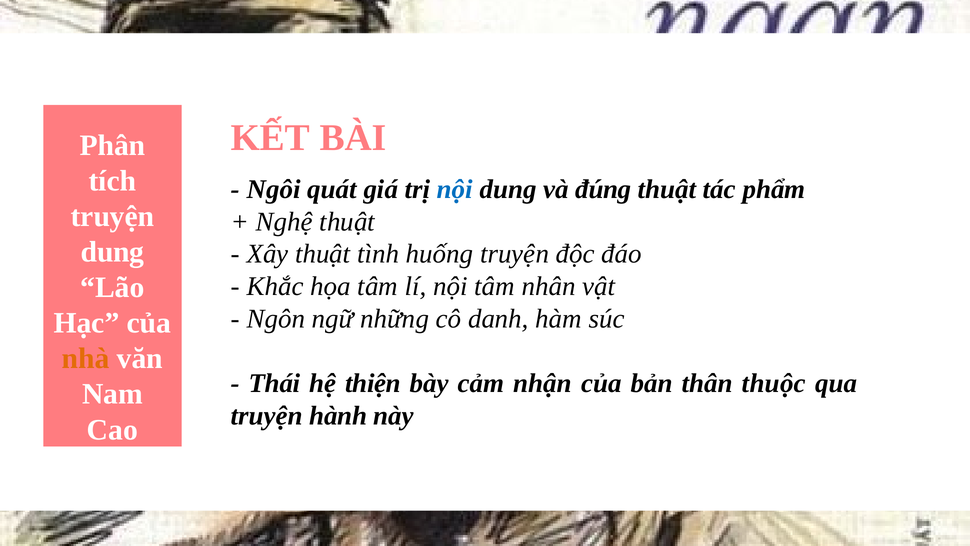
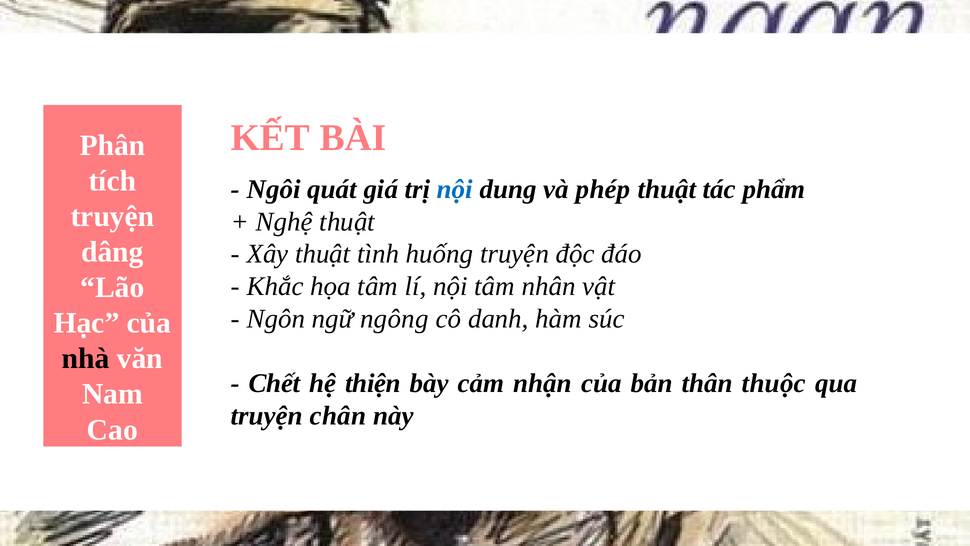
đúng: đúng -> phép
dung at (113, 252): dung -> dâng
những: những -> ngông
nhà colour: orange -> black
Thái: Thái -> Chết
hành: hành -> chân
